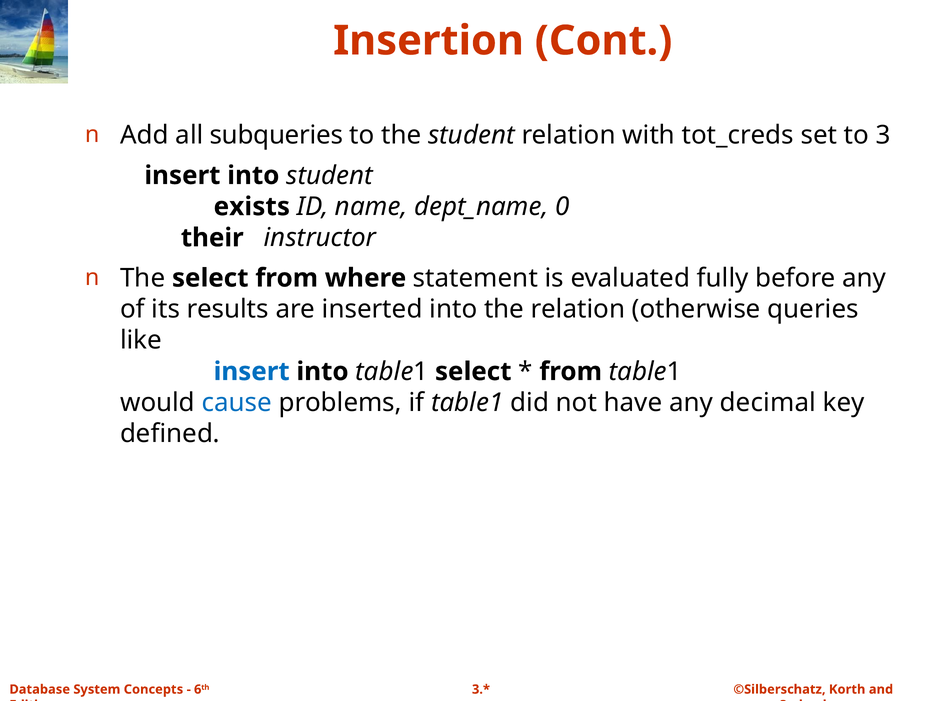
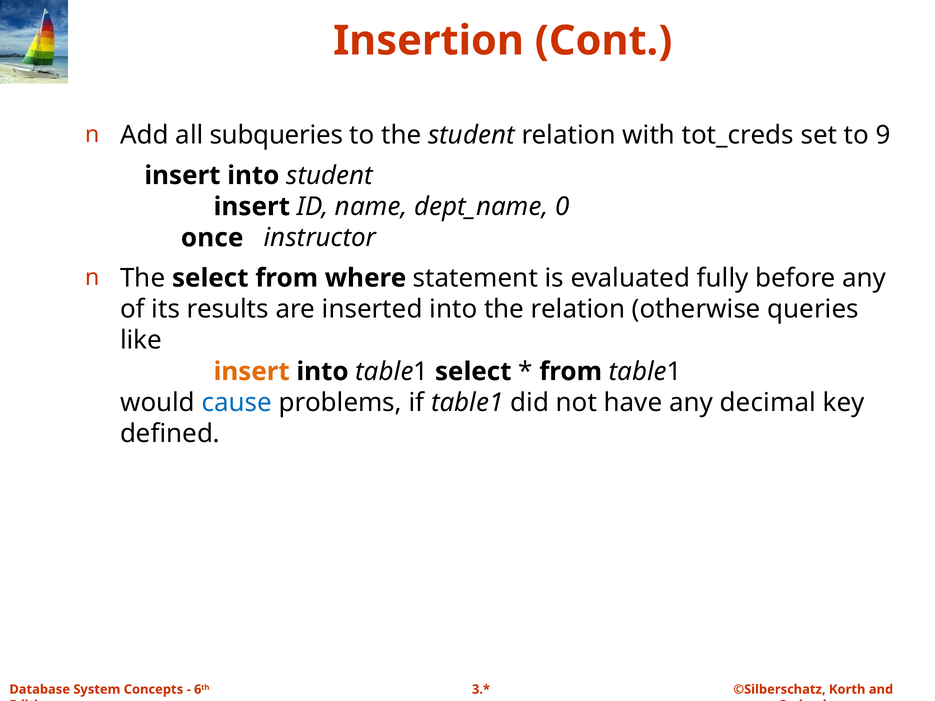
3: 3 -> 9
exists at (252, 207): exists -> insert
their: their -> once
insert at (252, 372) colour: blue -> orange
